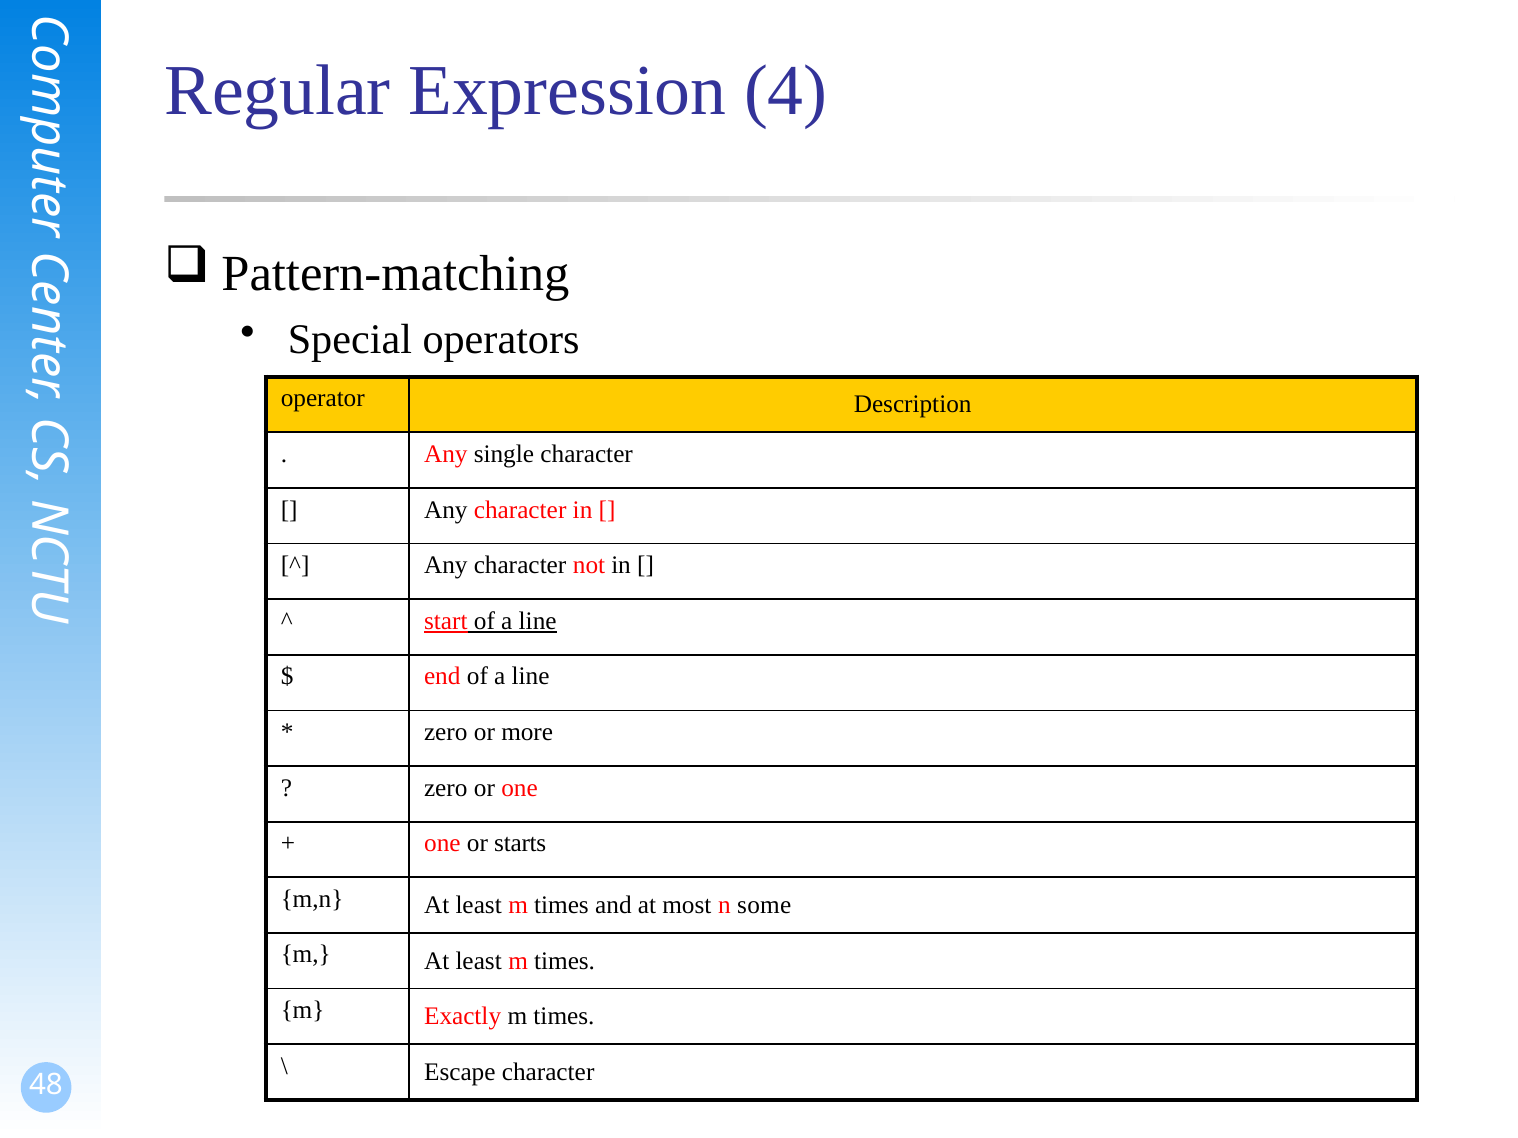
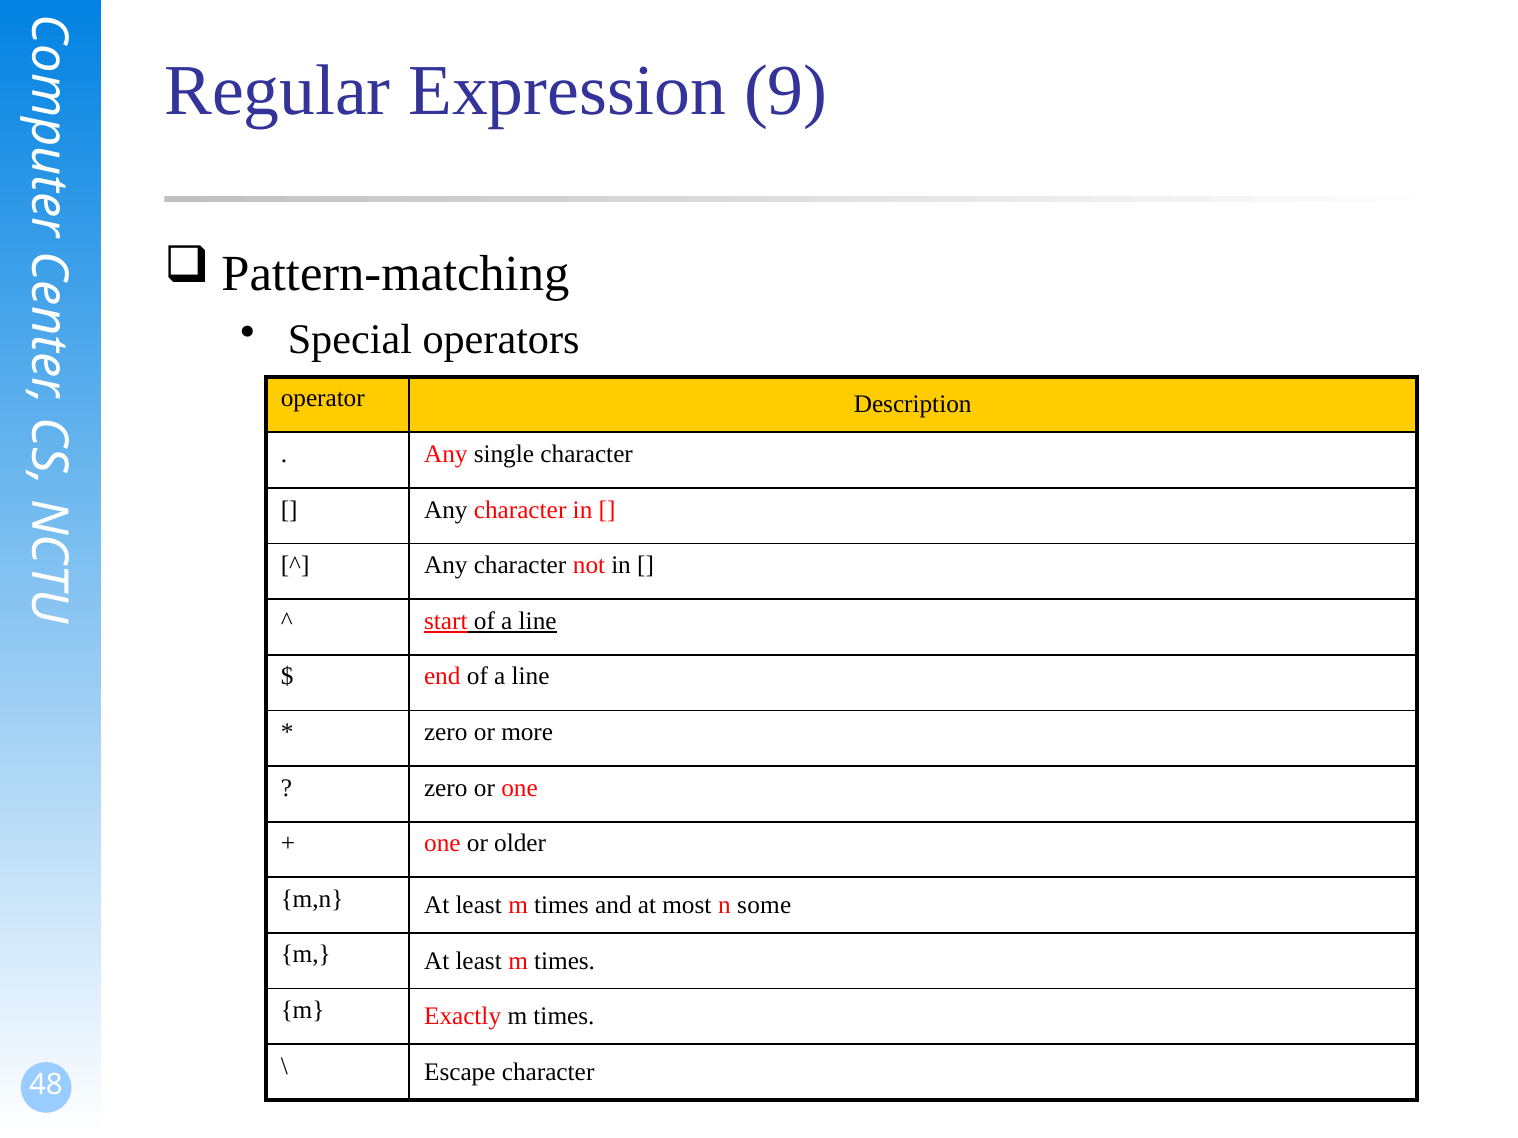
4: 4 -> 9
starts: starts -> older
